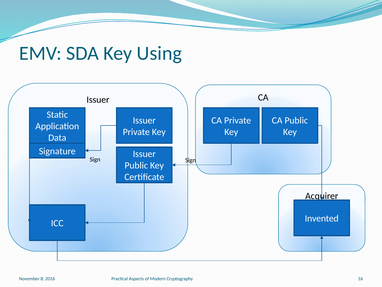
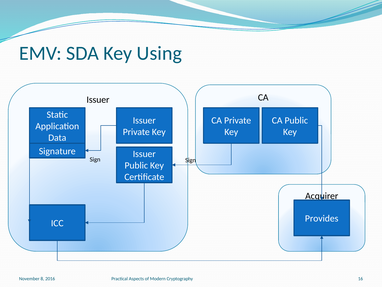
Invented: Invented -> Provides
